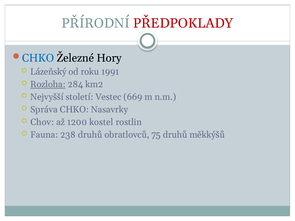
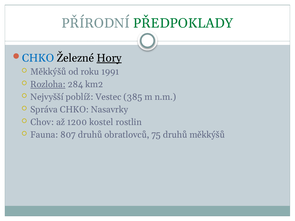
PŘEDPOKLADY colour: red -> green
Hory underline: none -> present
Lázeňský at (48, 72): Lázeňský -> Měkkýšů
století: století -> poblíž
669: 669 -> 385
238: 238 -> 807
